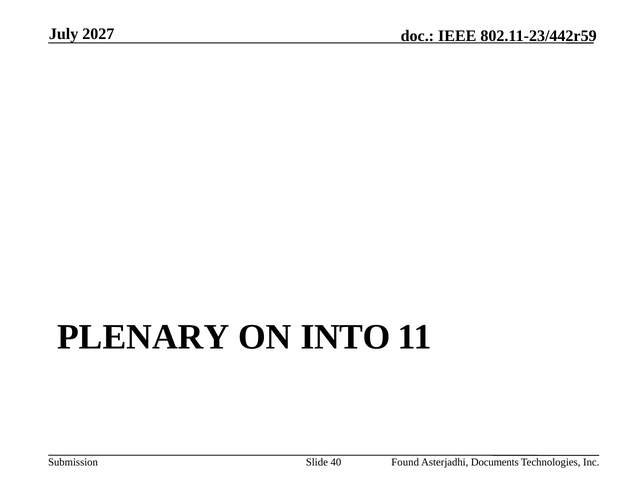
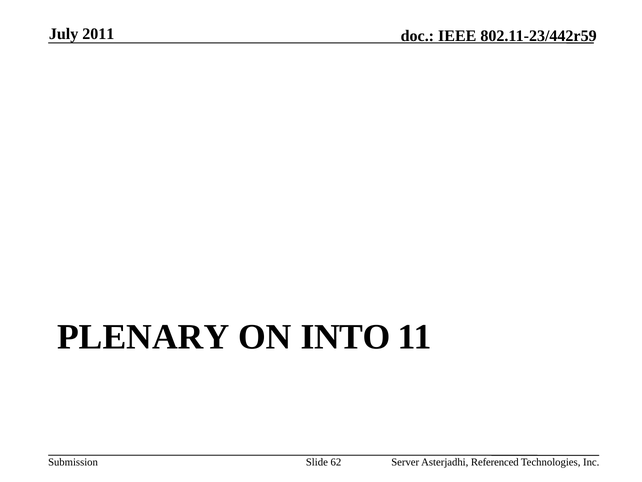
2027: 2027 -> 2011
40: 40 -> 62
Found: Found -> Server
Documents: Documents -> Referenced
